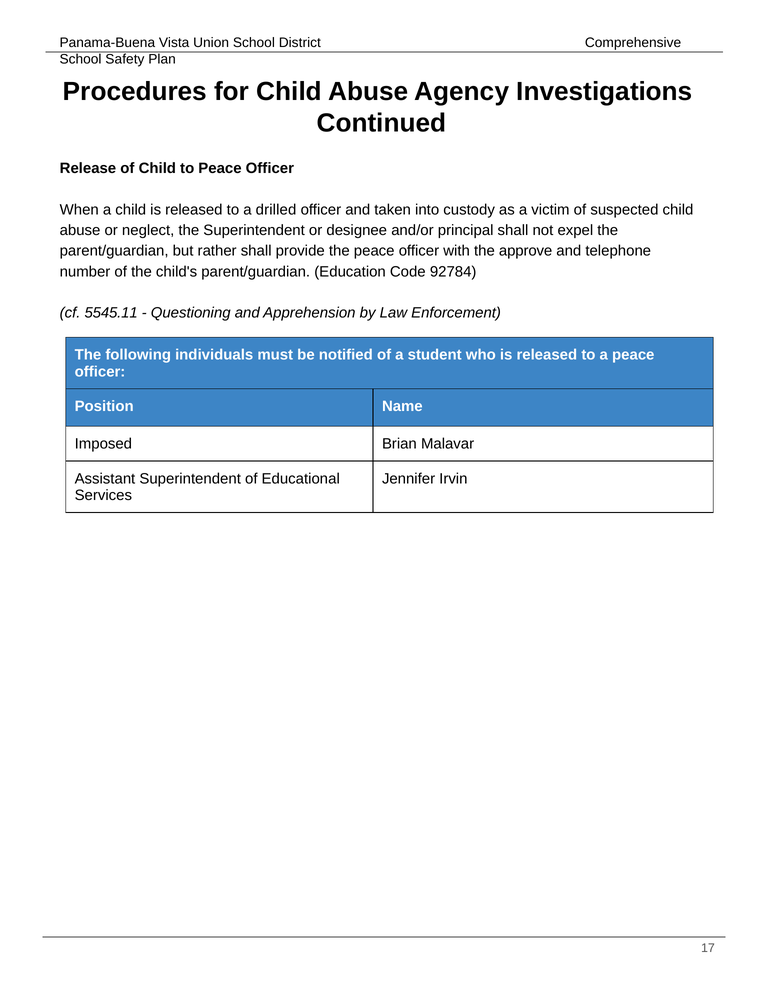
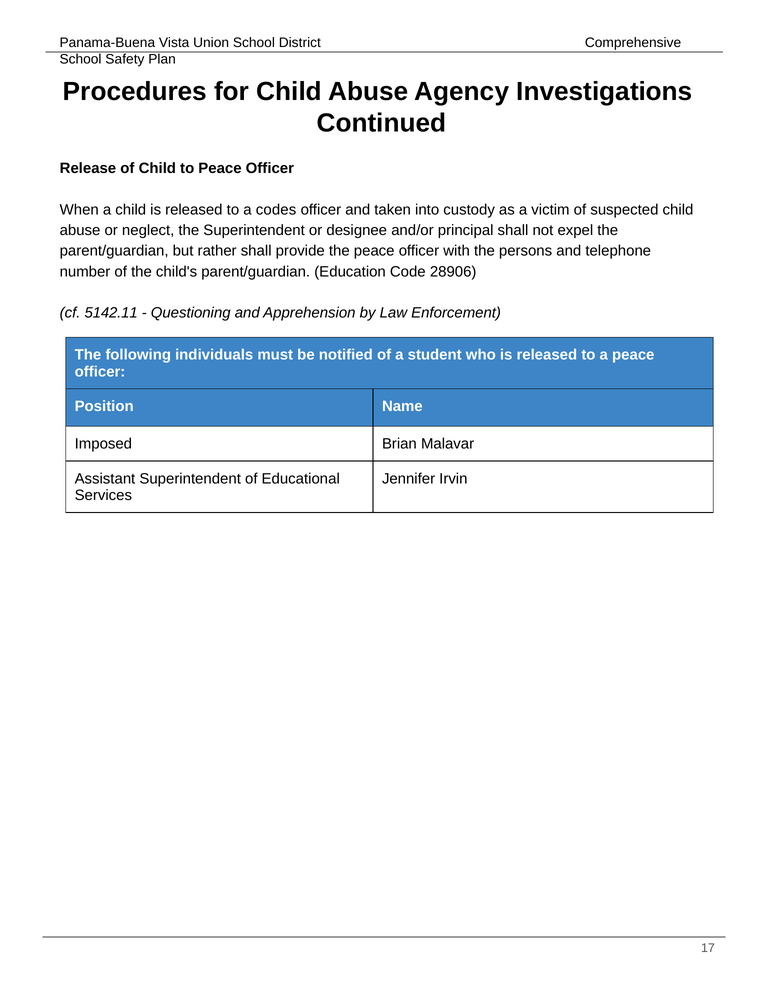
drilled: drilled -> codes
approve: approve -> persons
92784: 92784 -> 28906
5545.11: 5545.11 -> 5142.11
